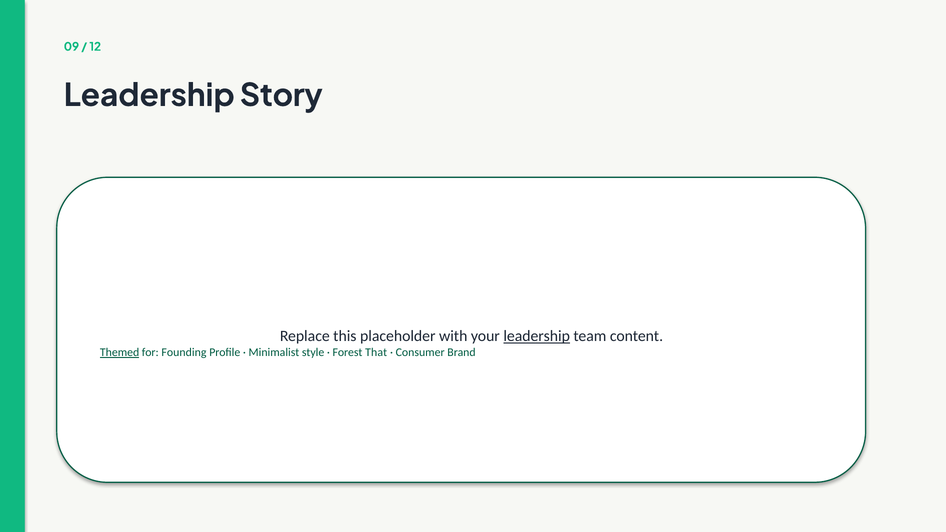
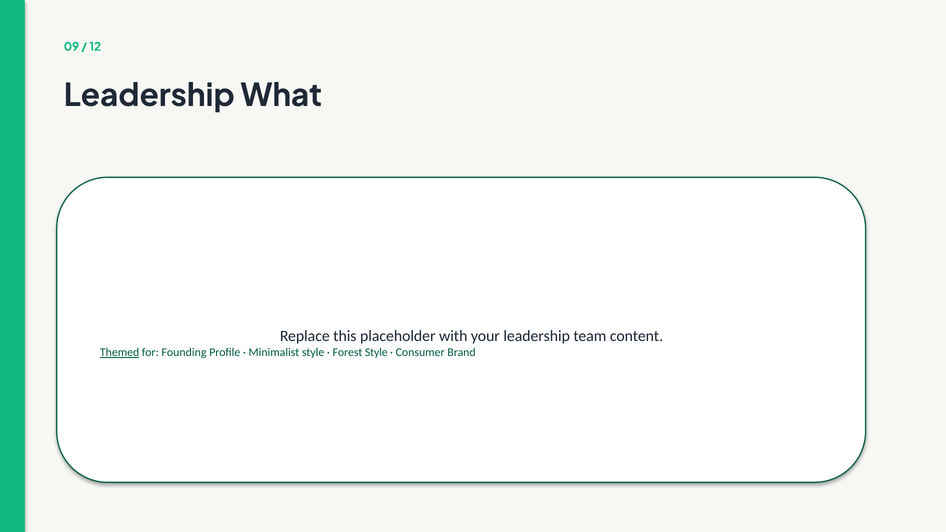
Story: Story -> What
leadership at (537, 336) underline: present -> none
Forest That: That -> Style
